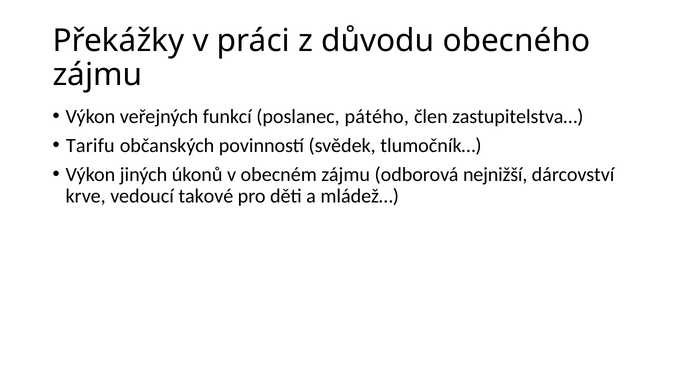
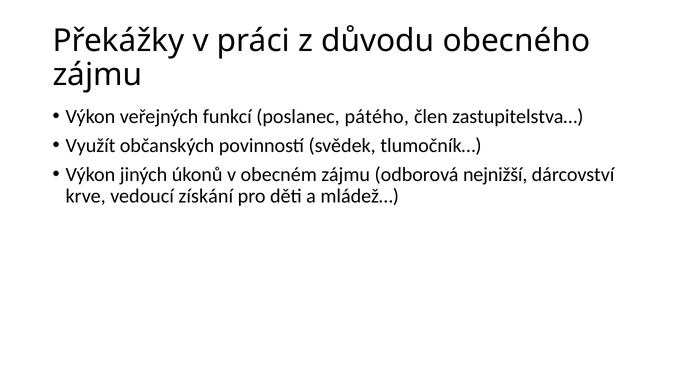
Tarifu: Tarifu -> Využít
takové: takové -> získání
